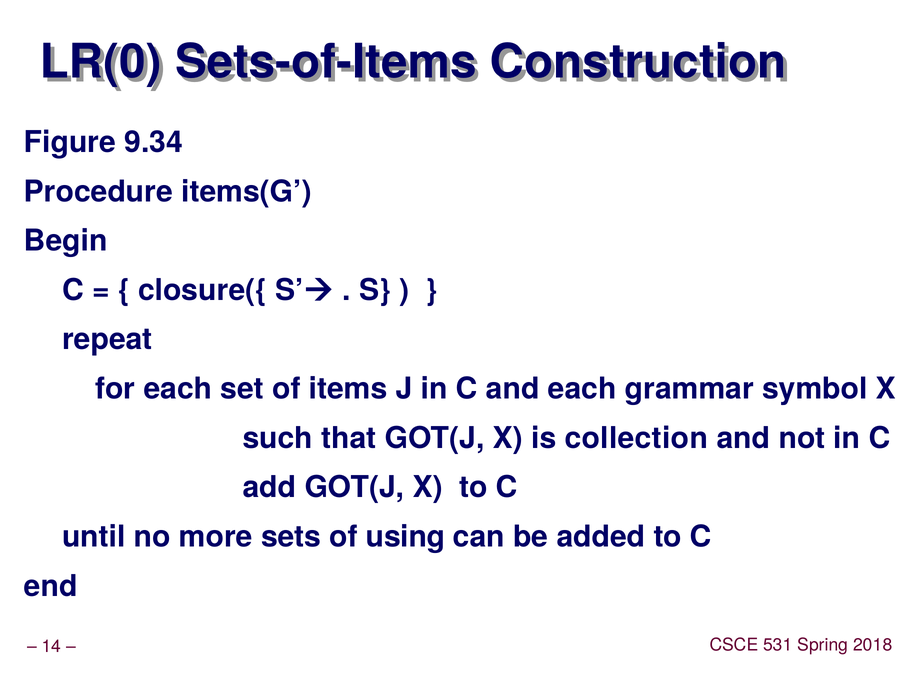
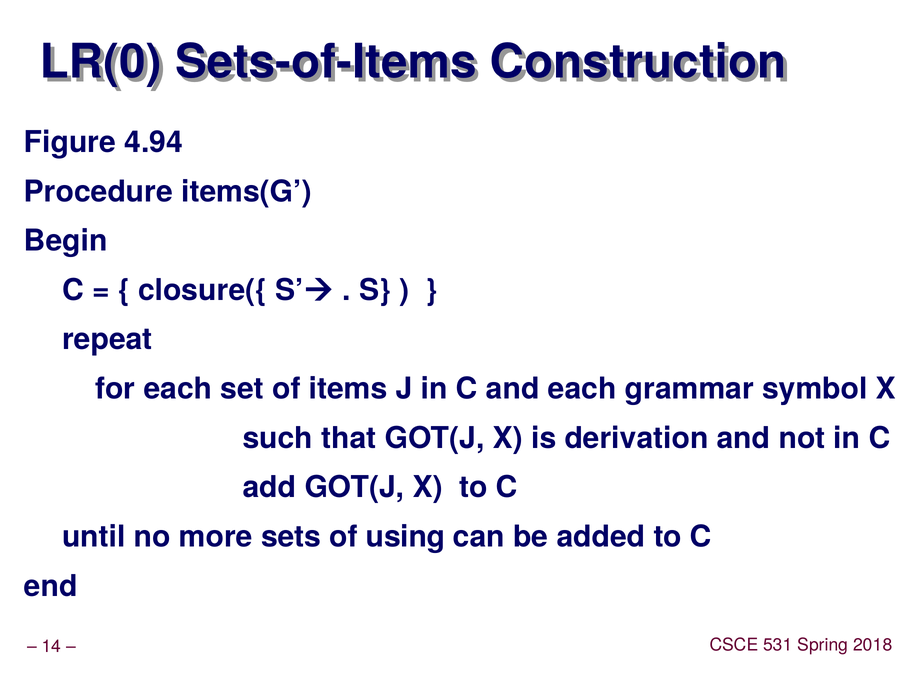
9.34: 9.34 -> 4.94
collection: collection -> derivation
